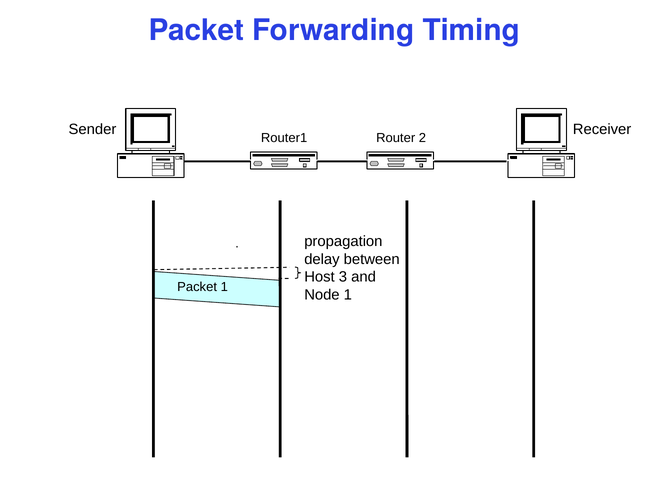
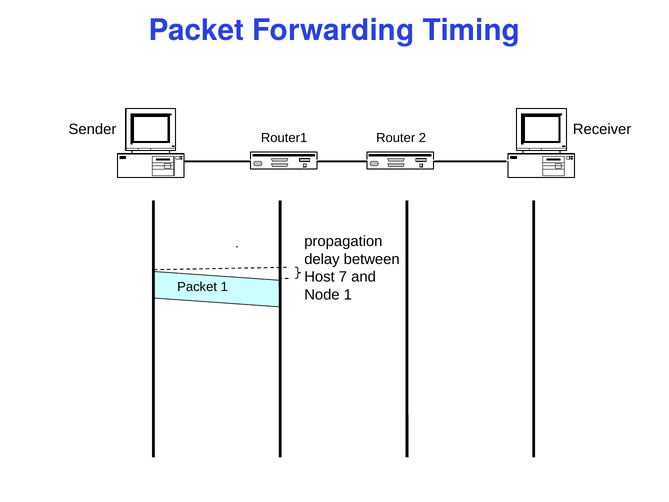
3: 3 -> 7
